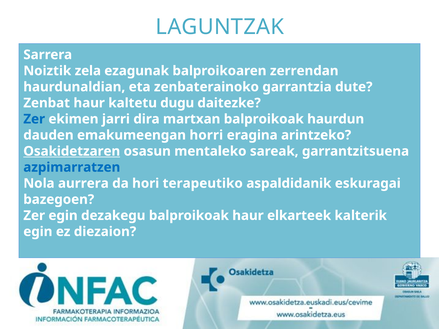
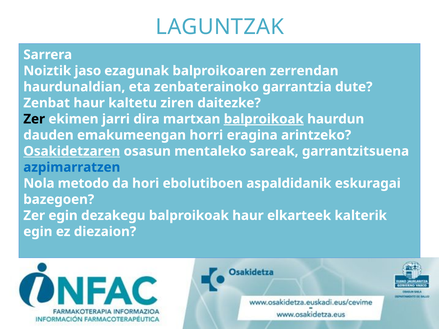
zela: zela -> jaso
dugu: dugu -> ziren
Zer at (34, 119) colour: blue -> black
balproikoak at (264, 119) underline: none -> present
aurrera: aurrera -> metodo
terapeutiko: terapeutiko -> ebolutiboen
